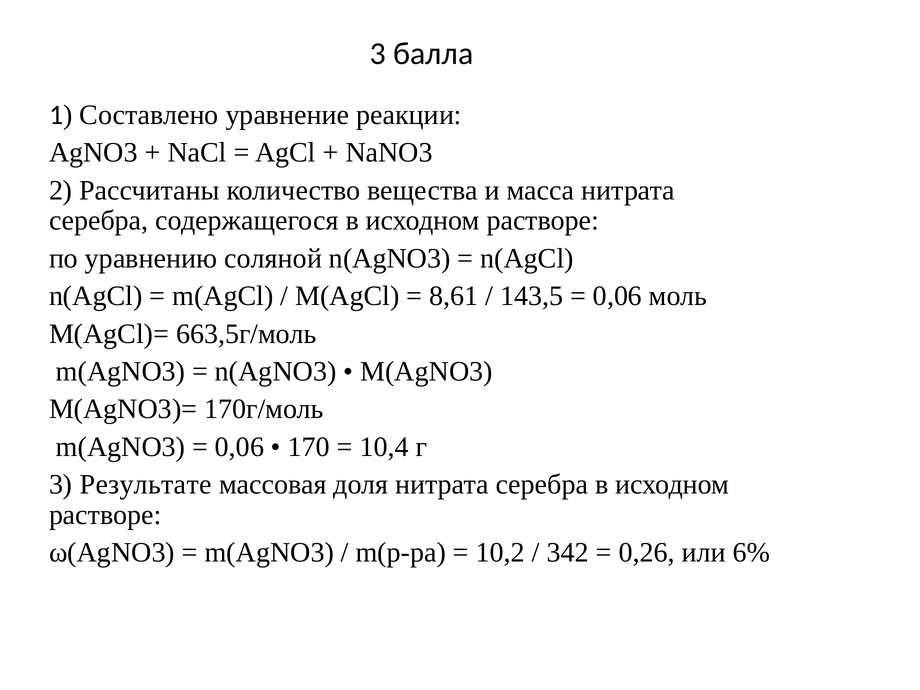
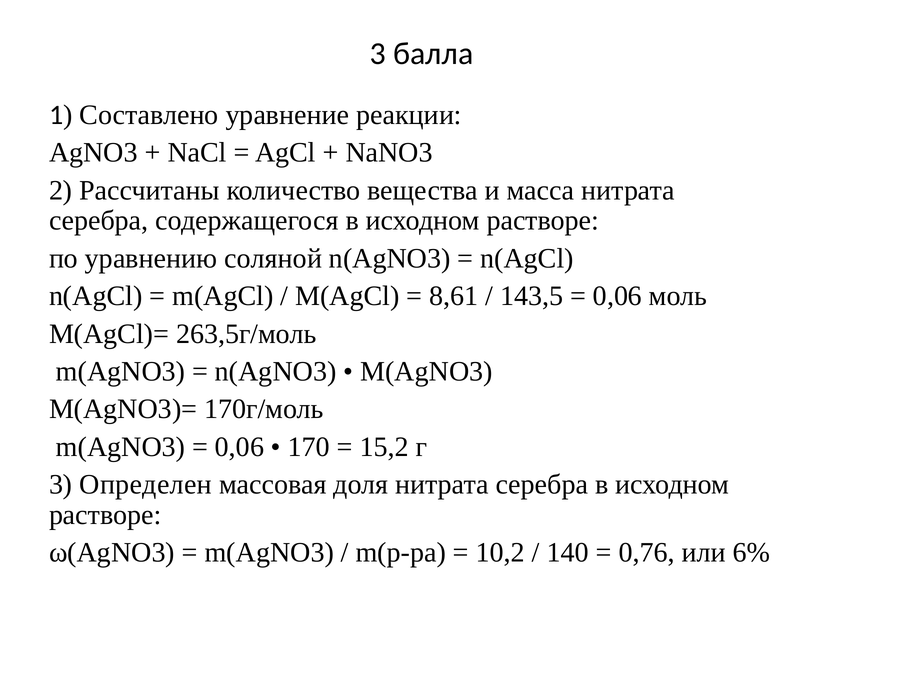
663,5г/моль: 663,5г/моль -> 263,5г/моль
10,4: 10,4 -> 15,2
Результате: Результате -> Определен
342: 342 -> 140
0,26: 0,26 -> 0,76
